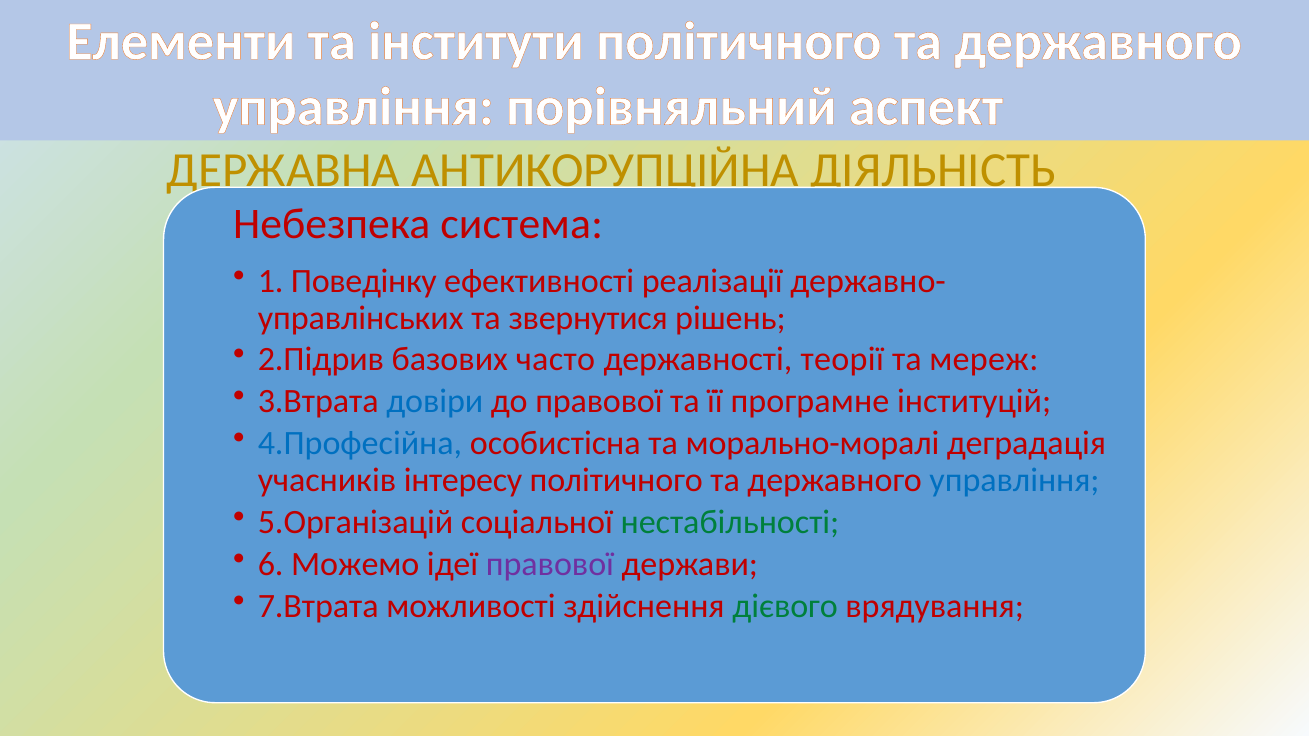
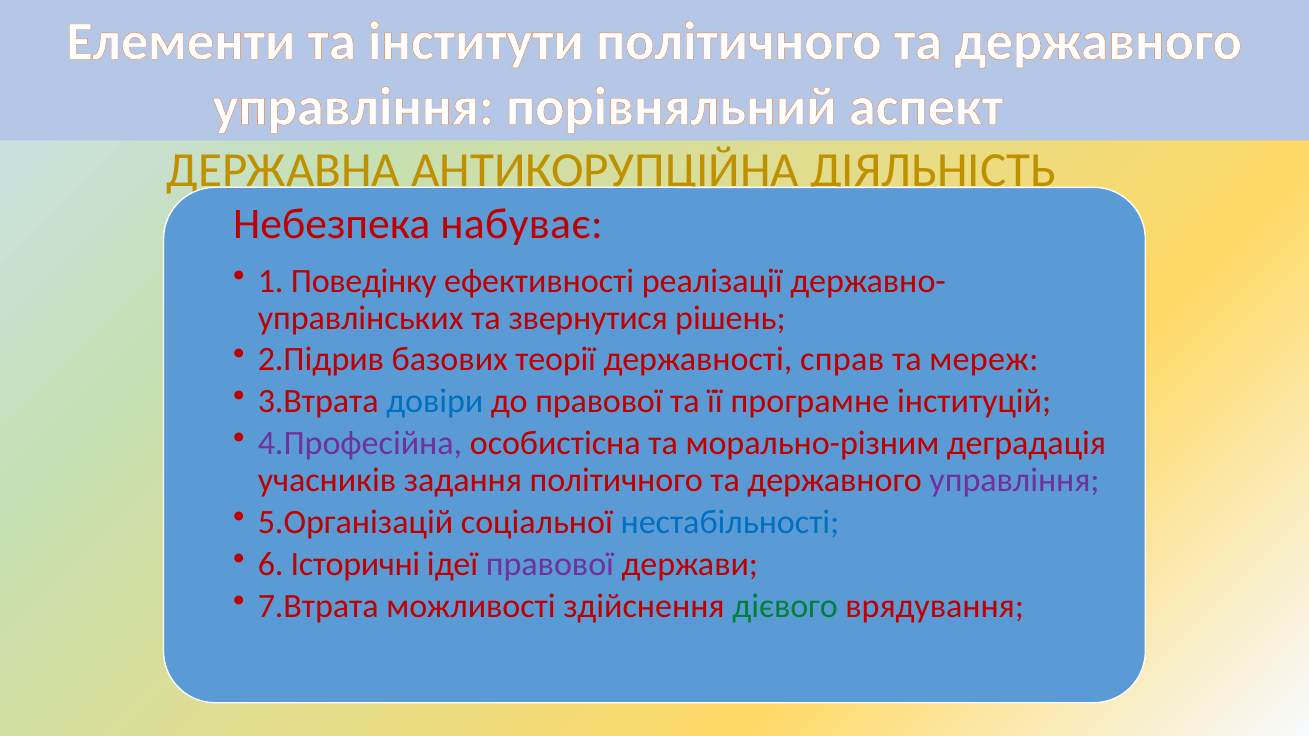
система: система -> набуває
часто: часто -> теорії
теорії: теорії -> справ
4.Професійна colour: blue -> purple
морально-моралі: морально-моралі -> морально-різним
інтересу: інтересу -> задання
управління at (1015, 480) colour: blue -> purple
нестабільності colour: green -> blue
Можемо: Можемо -> Історичні
